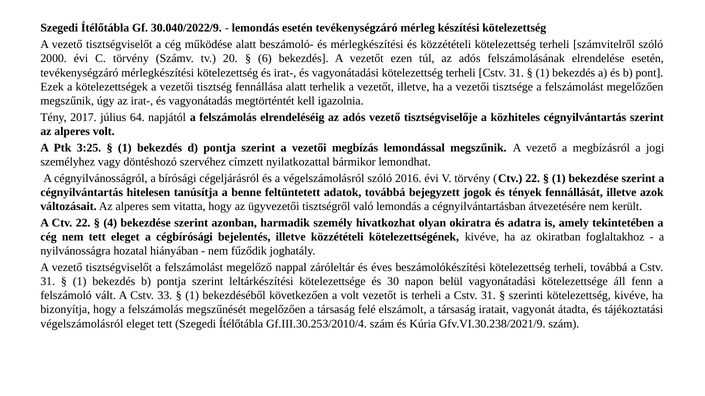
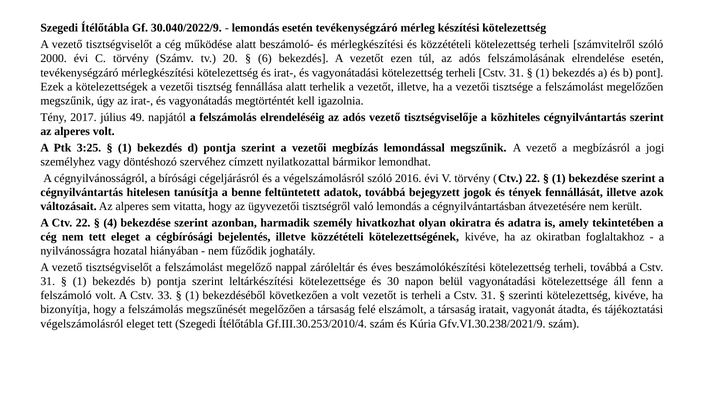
64: 64 -> 49
felszámoló vált: vált -> volt
